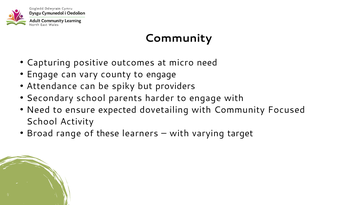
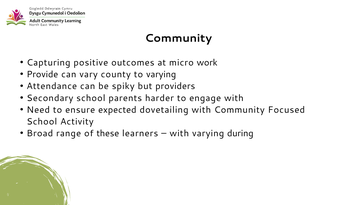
micro need: need -> work
Engage at (42, 74): Engage -> Provide
county to engage: engage -> varying
target: target -> during
